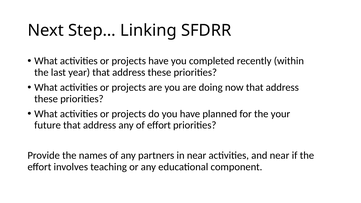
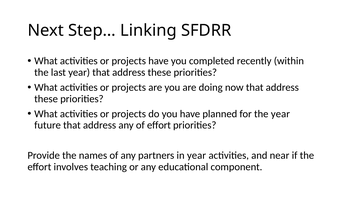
the your: your -> year
in near: near -> year
